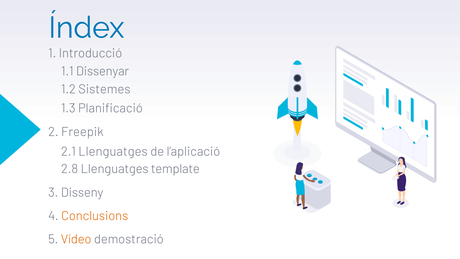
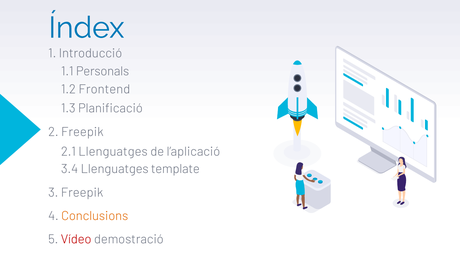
Dissenyar: Dissenyar -> Personals
Sistemes: Sistemes -> Frontend
2.8: 2.8 -> 3.4
3 Disseny: Disseny -> Freepik
Vídeo colour: orange -> red
